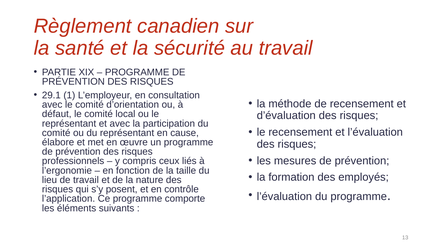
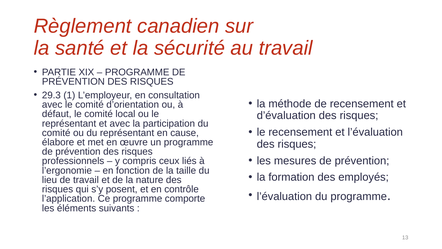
29.1: 29.1 -> 29.3
